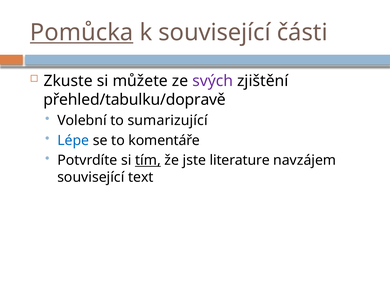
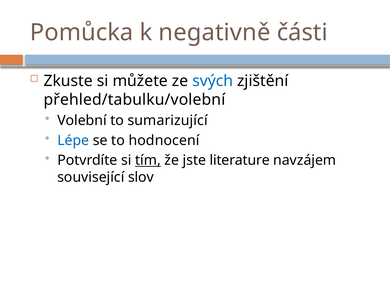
Pomůcka underline: present -> none
k související: související -> negativně
svých colour: purple -> blue
přehled/tabulku/dopravě: přehled/tabulku/dopravě -> přehled/tabulku/volební
komentáře: komentáře -> hodnocení
text: text -> slov
